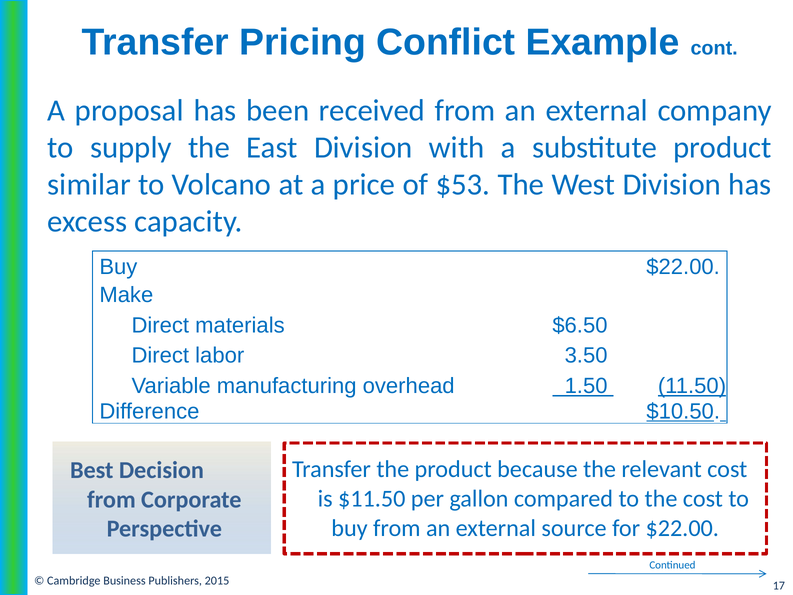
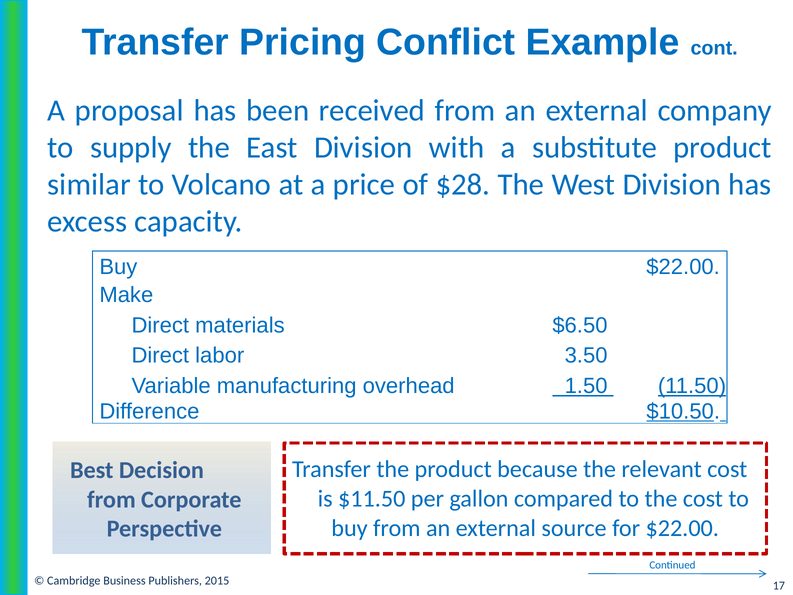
$53: $53 -> $28
